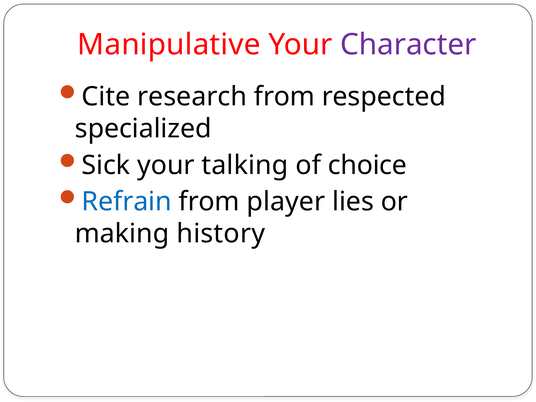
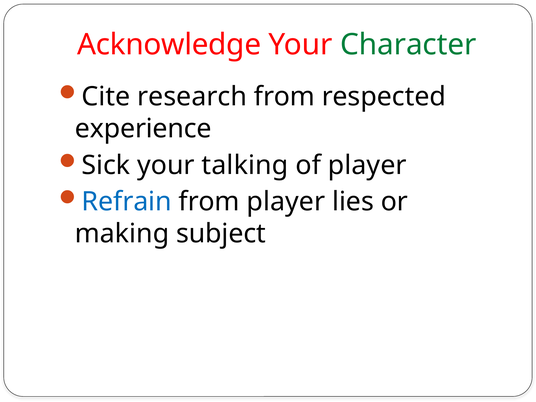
Manipulative: Manipulative -> Acknowledge
Character colour: purple -> green
specialized: specialized -> experience
of choice: choice -> player
history: history -> subject
